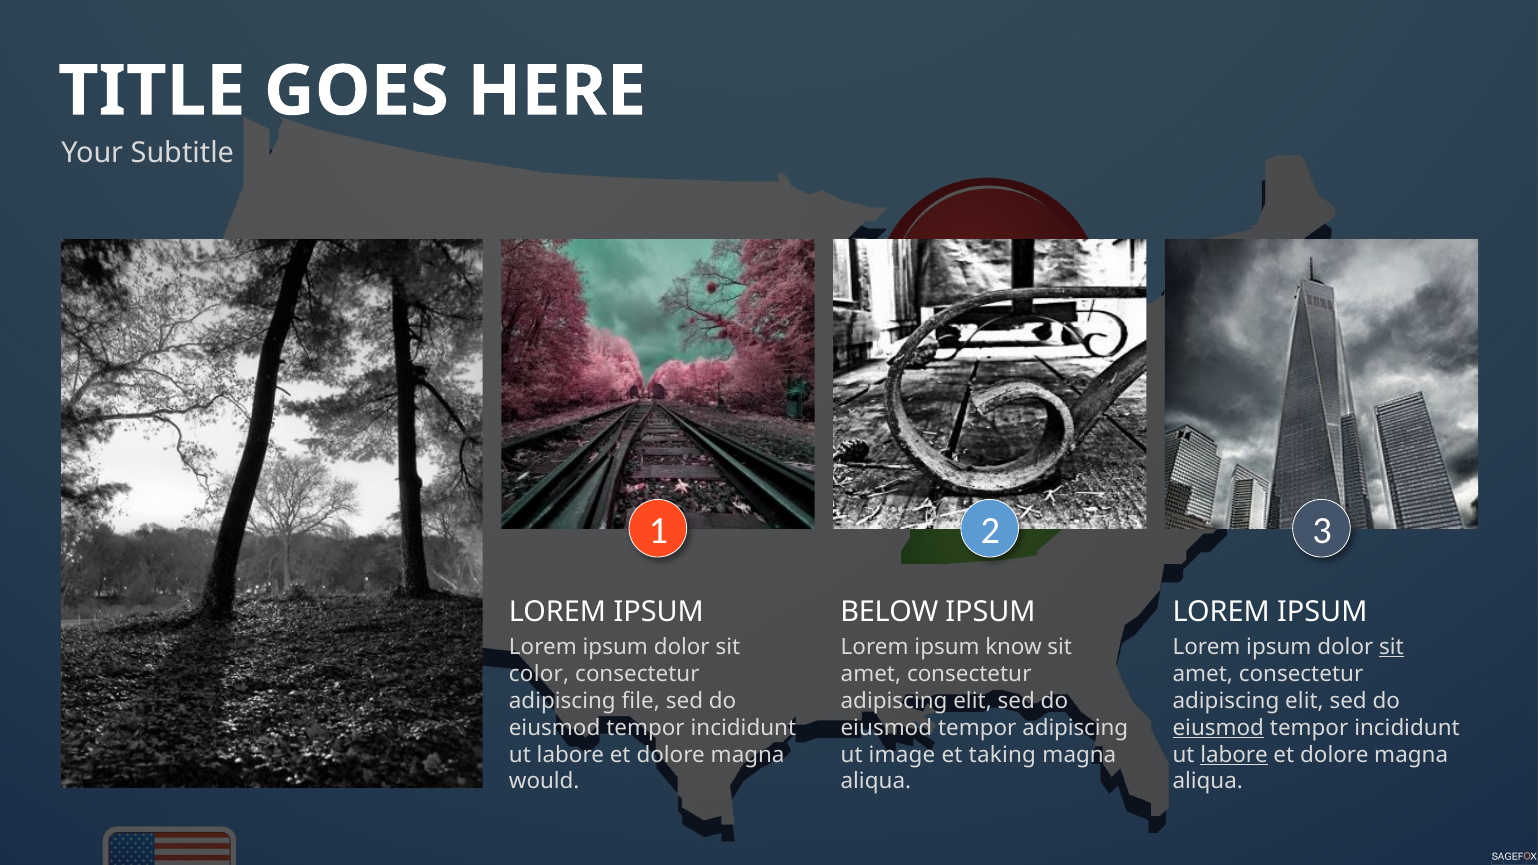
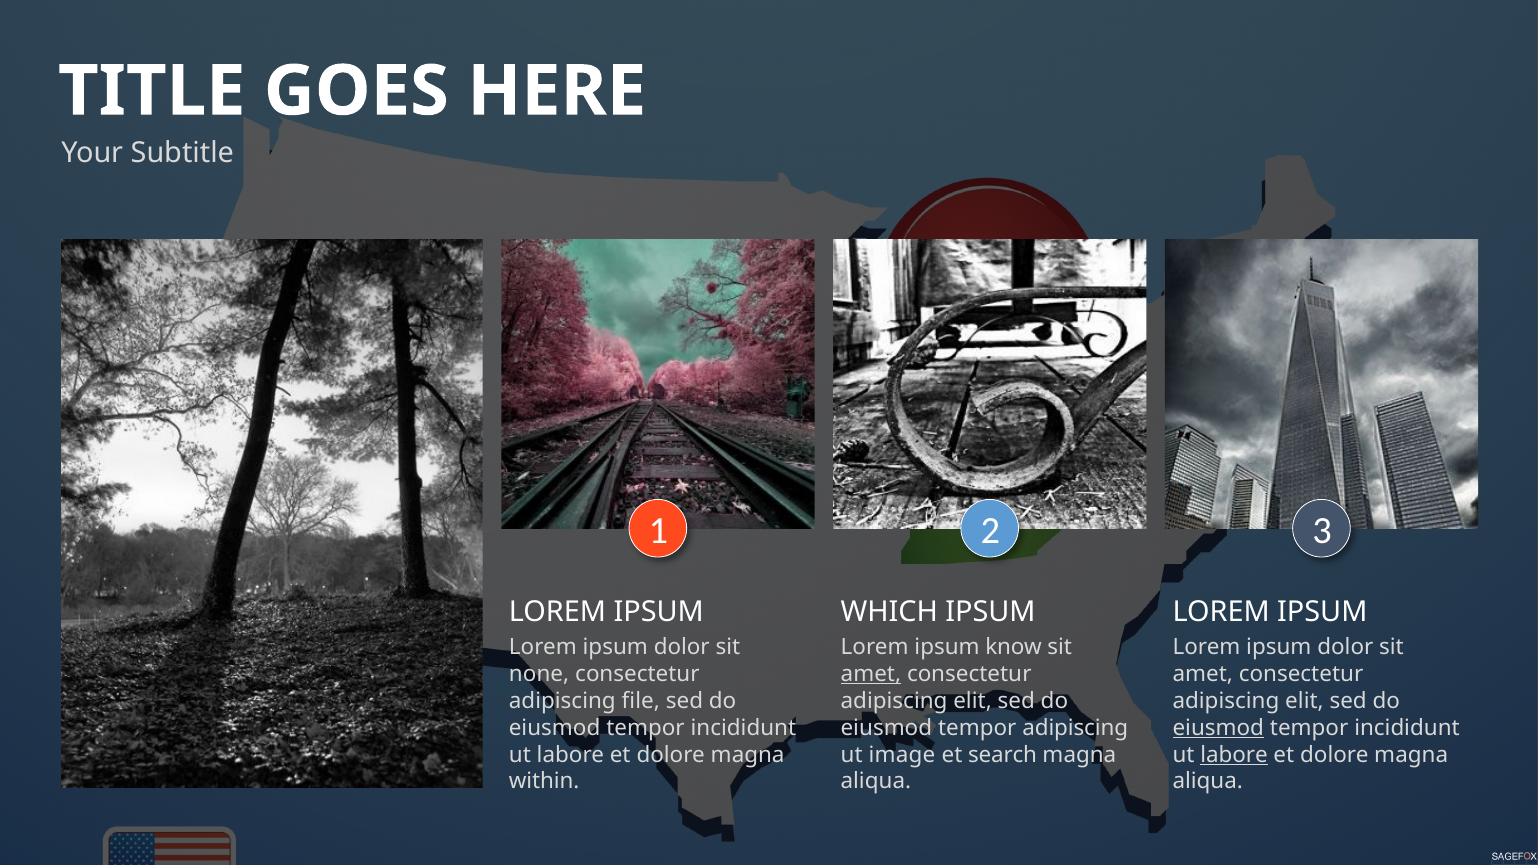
BELOW: BELOW -> WHICH
sit at (1392, 647) underline: present -> none
color: color -> none
amet at (871, 674) underline: none -> present
taking: taking -> search
would: would -> within
